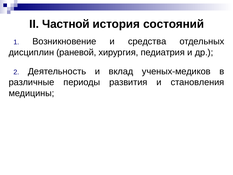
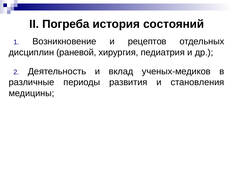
Частной: Частной -> Погреба
средства: средства -> рецептов
